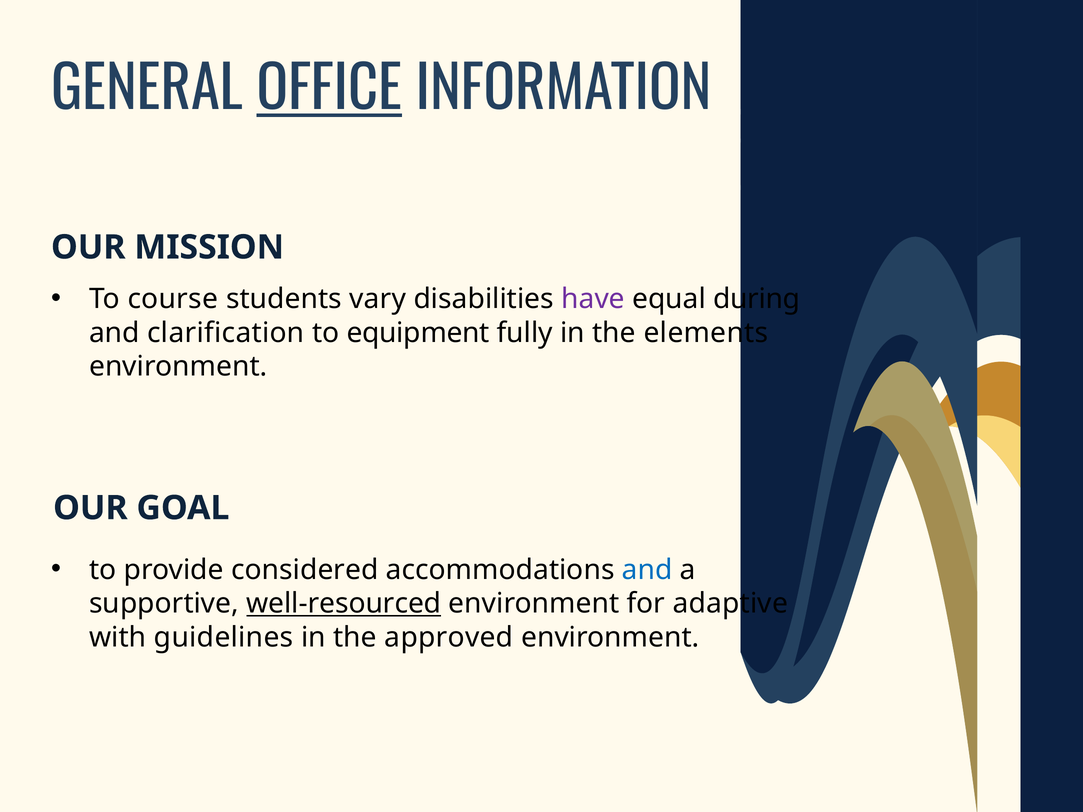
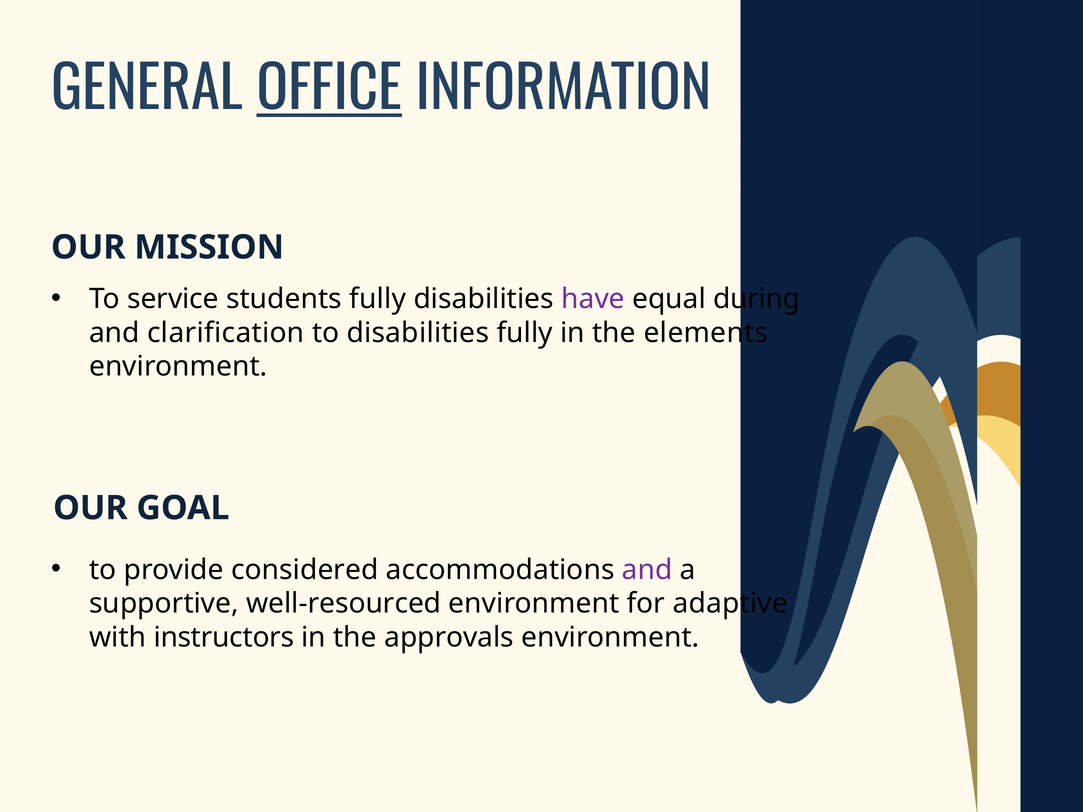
course: course -> service
students vary: vary -> fully
to equipment: equipment -> disabilities
and at (647, 570) colour: blue -> purple
well-resourced underline: present -> none
guidelines: guidelines -> instructors
approved: approved -> approvals
